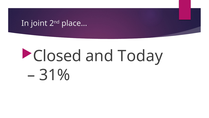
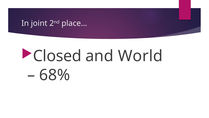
Today: Today -> World
31%: 31% -> 68%
